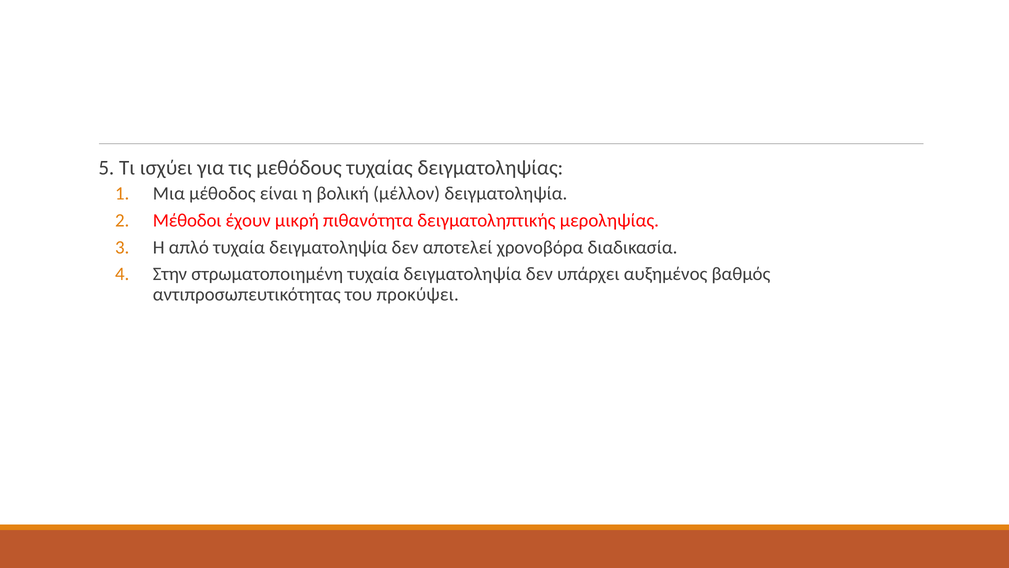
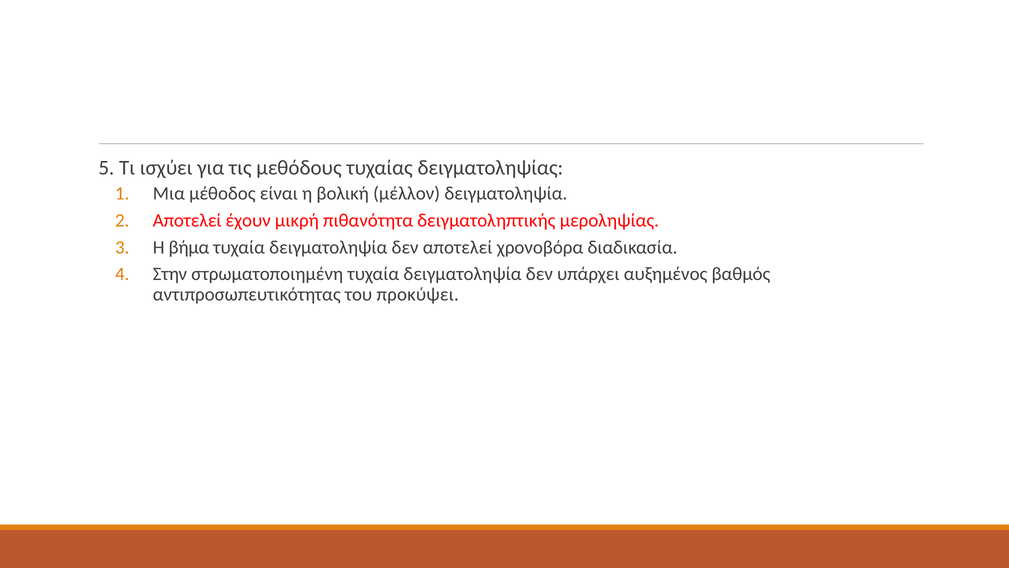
Μέθοδοι at (187, 220): Μέθοδοι -> Αποτελεί
απλό: απλό -> βήμα
